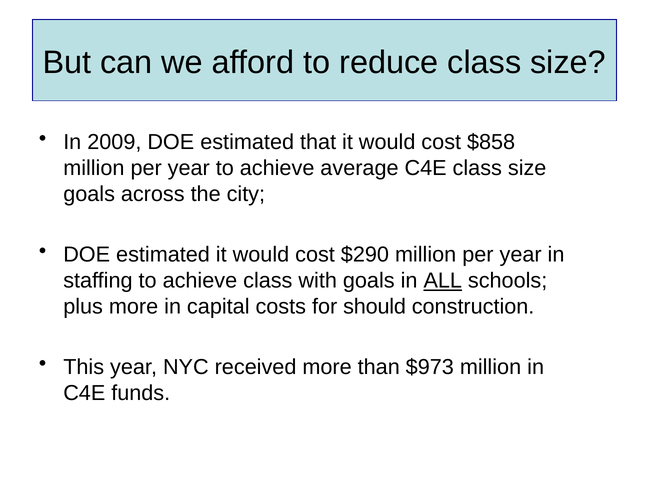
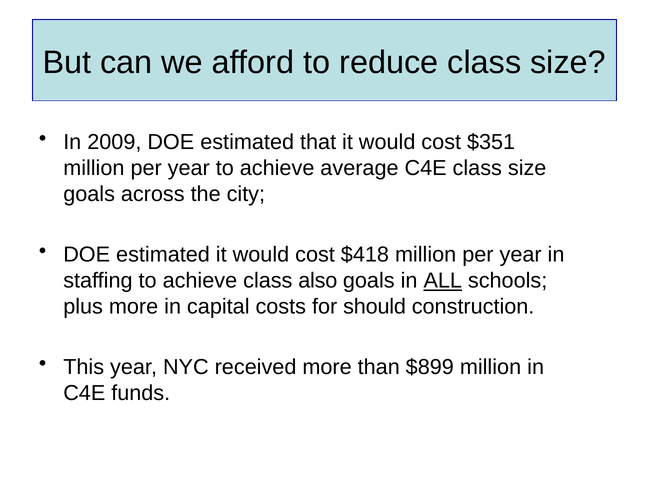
$858: $858 -> $351
$290: $290 -> $418
with: with -> also
$973: $973 -> $899
